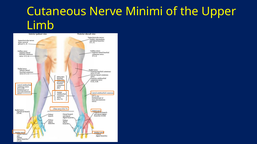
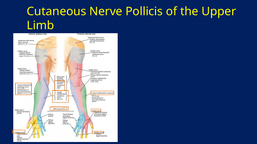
Minimi: Minimi -> Pollicis
